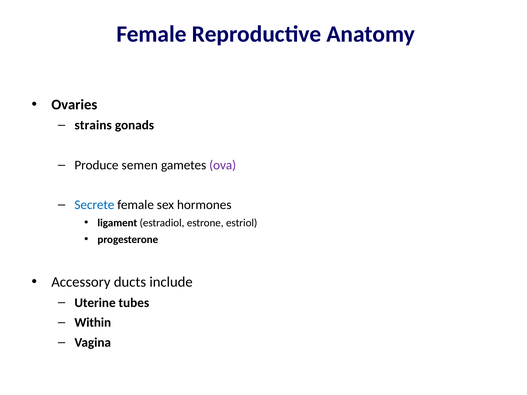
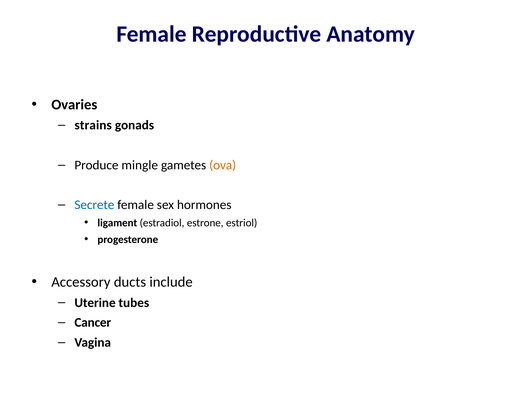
semen: semen -> mingle
ova colour: purple -> orange
Within: Within -> Cancer
